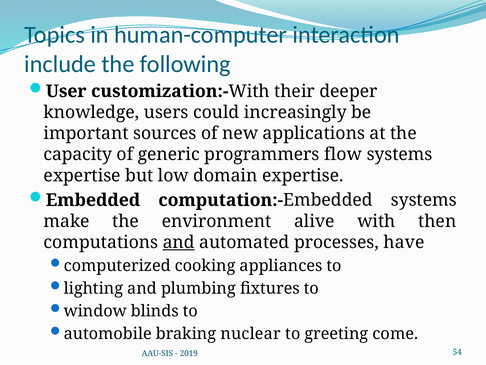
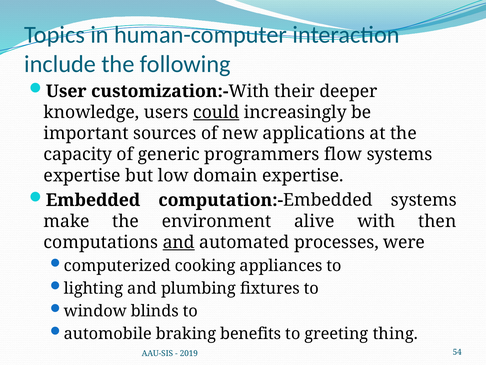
could underline: none -> present
have: have -> were
nuclear: nuclear -> benefits
come: come -> thing
